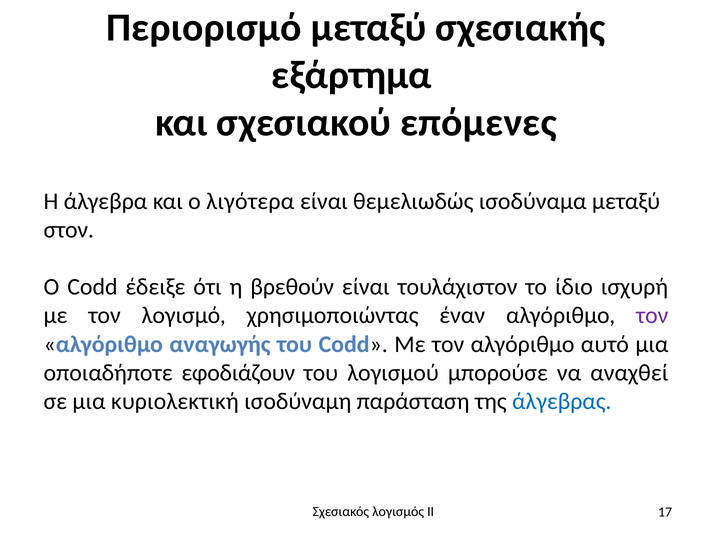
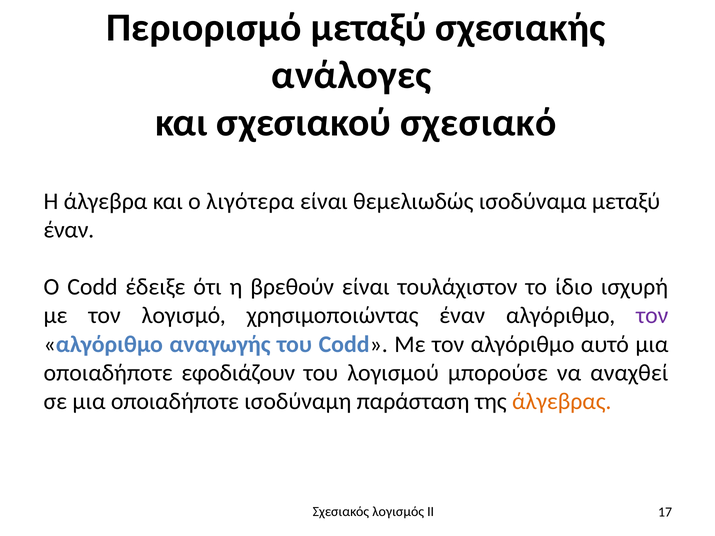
εξάρτημα: εξάρτημα -> ανάλογες
επόμενες: επόμενες -> σχεσιακό
στον at (69, 230): στον -> έναν
σε μια κυριολεκτική: κυριολεκτική -> οποιαδήποτε
άλγεβρας colour: blue -> orange
